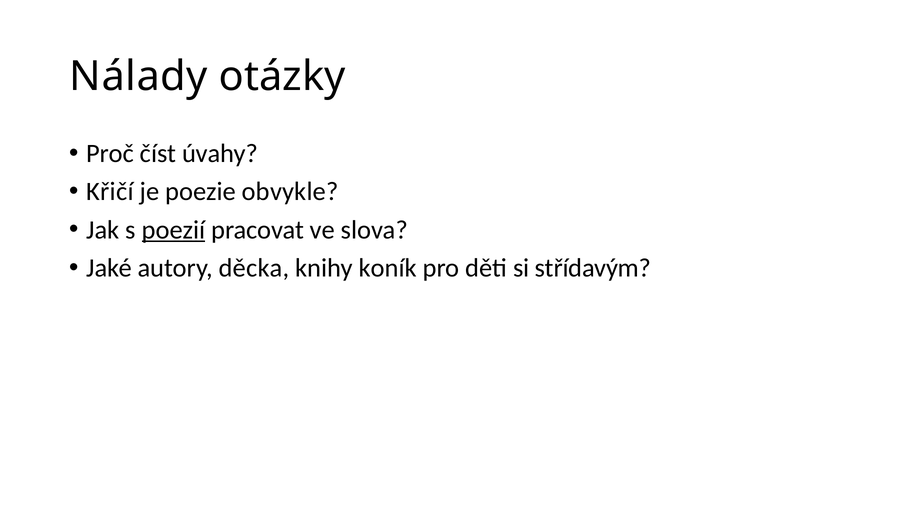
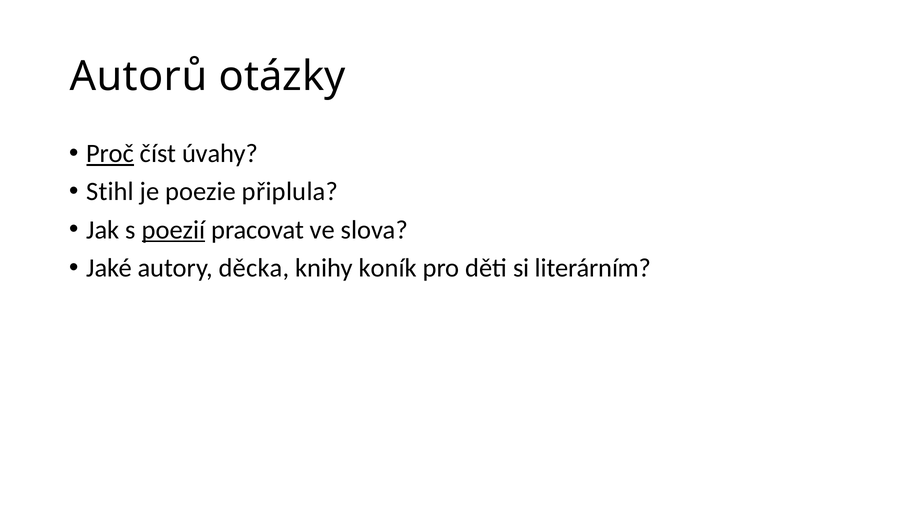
Nálady: Nálady -> Autorů
Proč underline: none -> present
Křičí: Křičí -> Stihl
obvykle: obvykle -> připlula
střídavým: střídavým -> literárním
